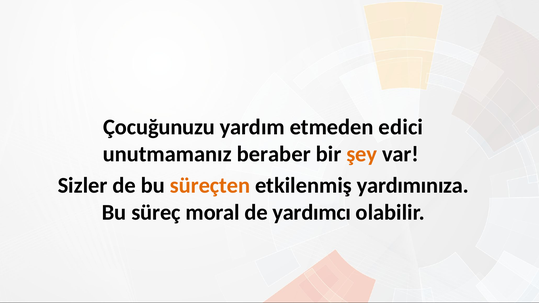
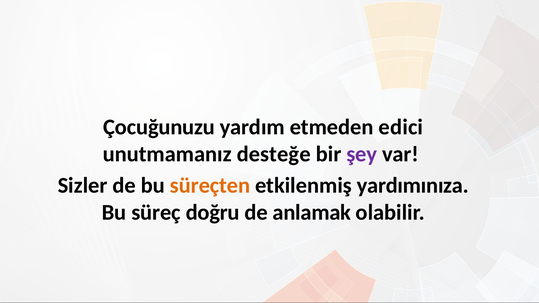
beraber: beraber -> desteğe
şey colour: orange -> purple
moral: moral -> doğru
yardımcı: yardımcı -> anlamak
